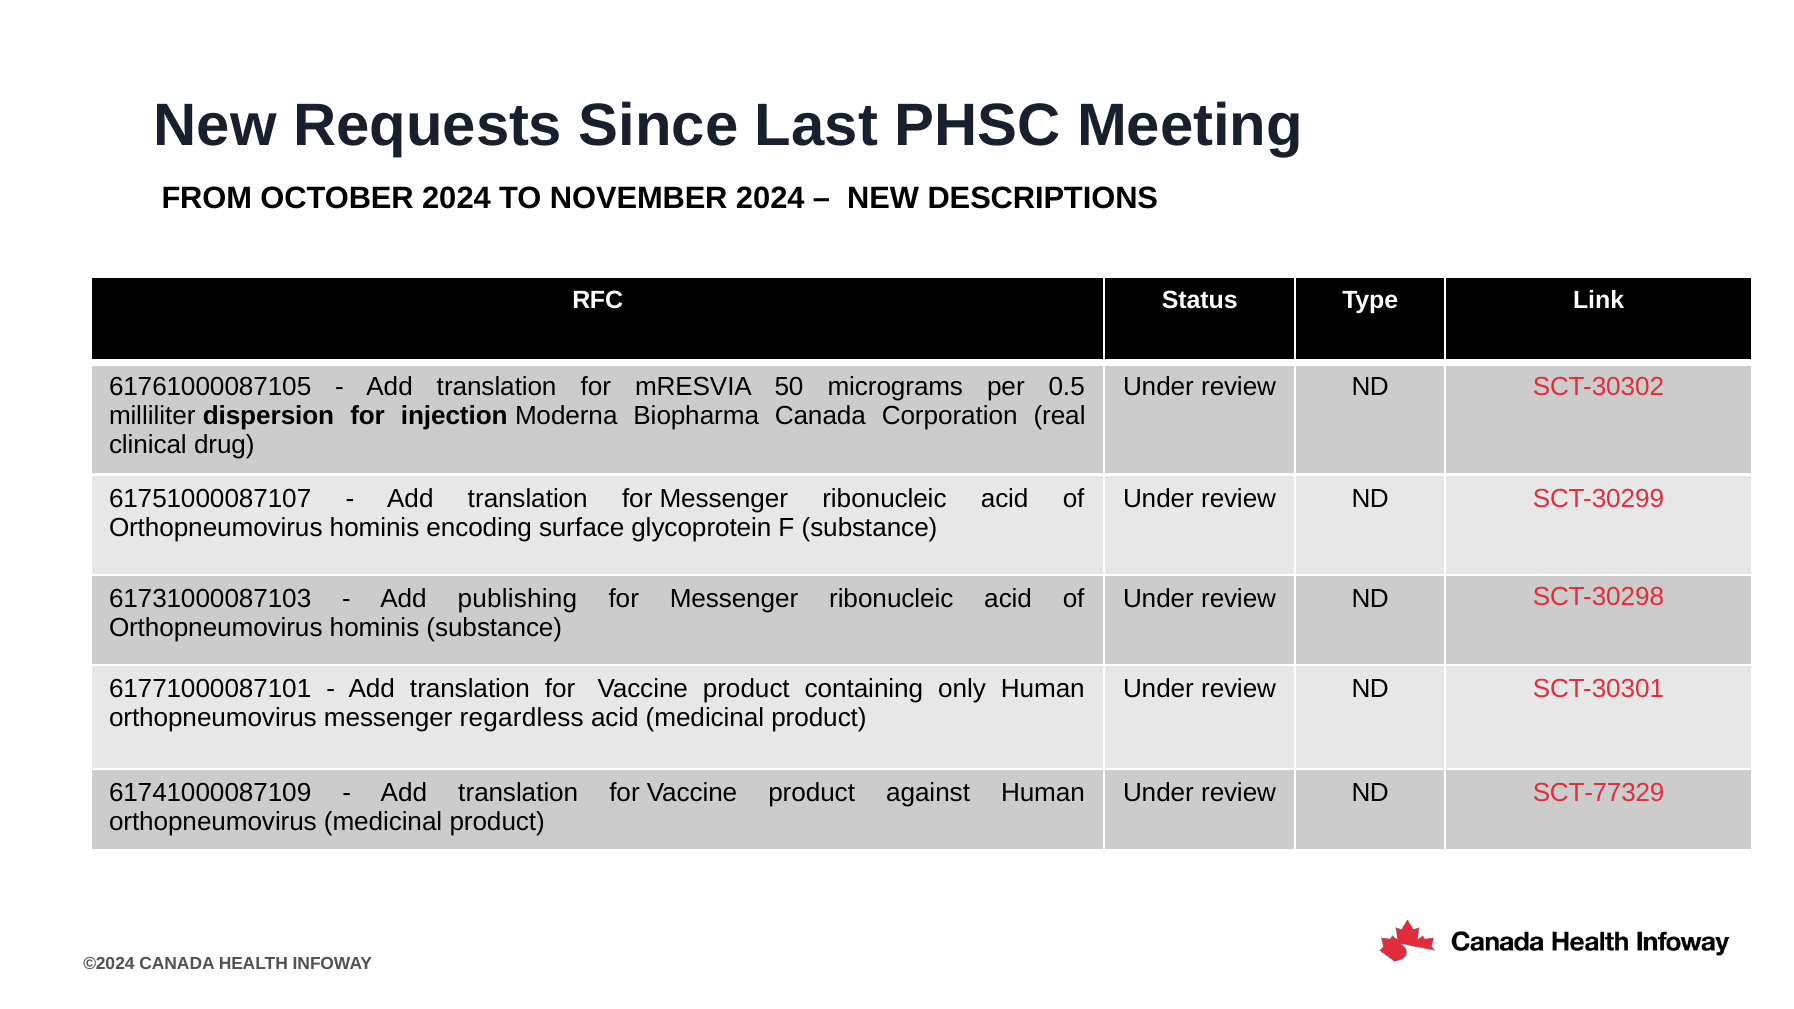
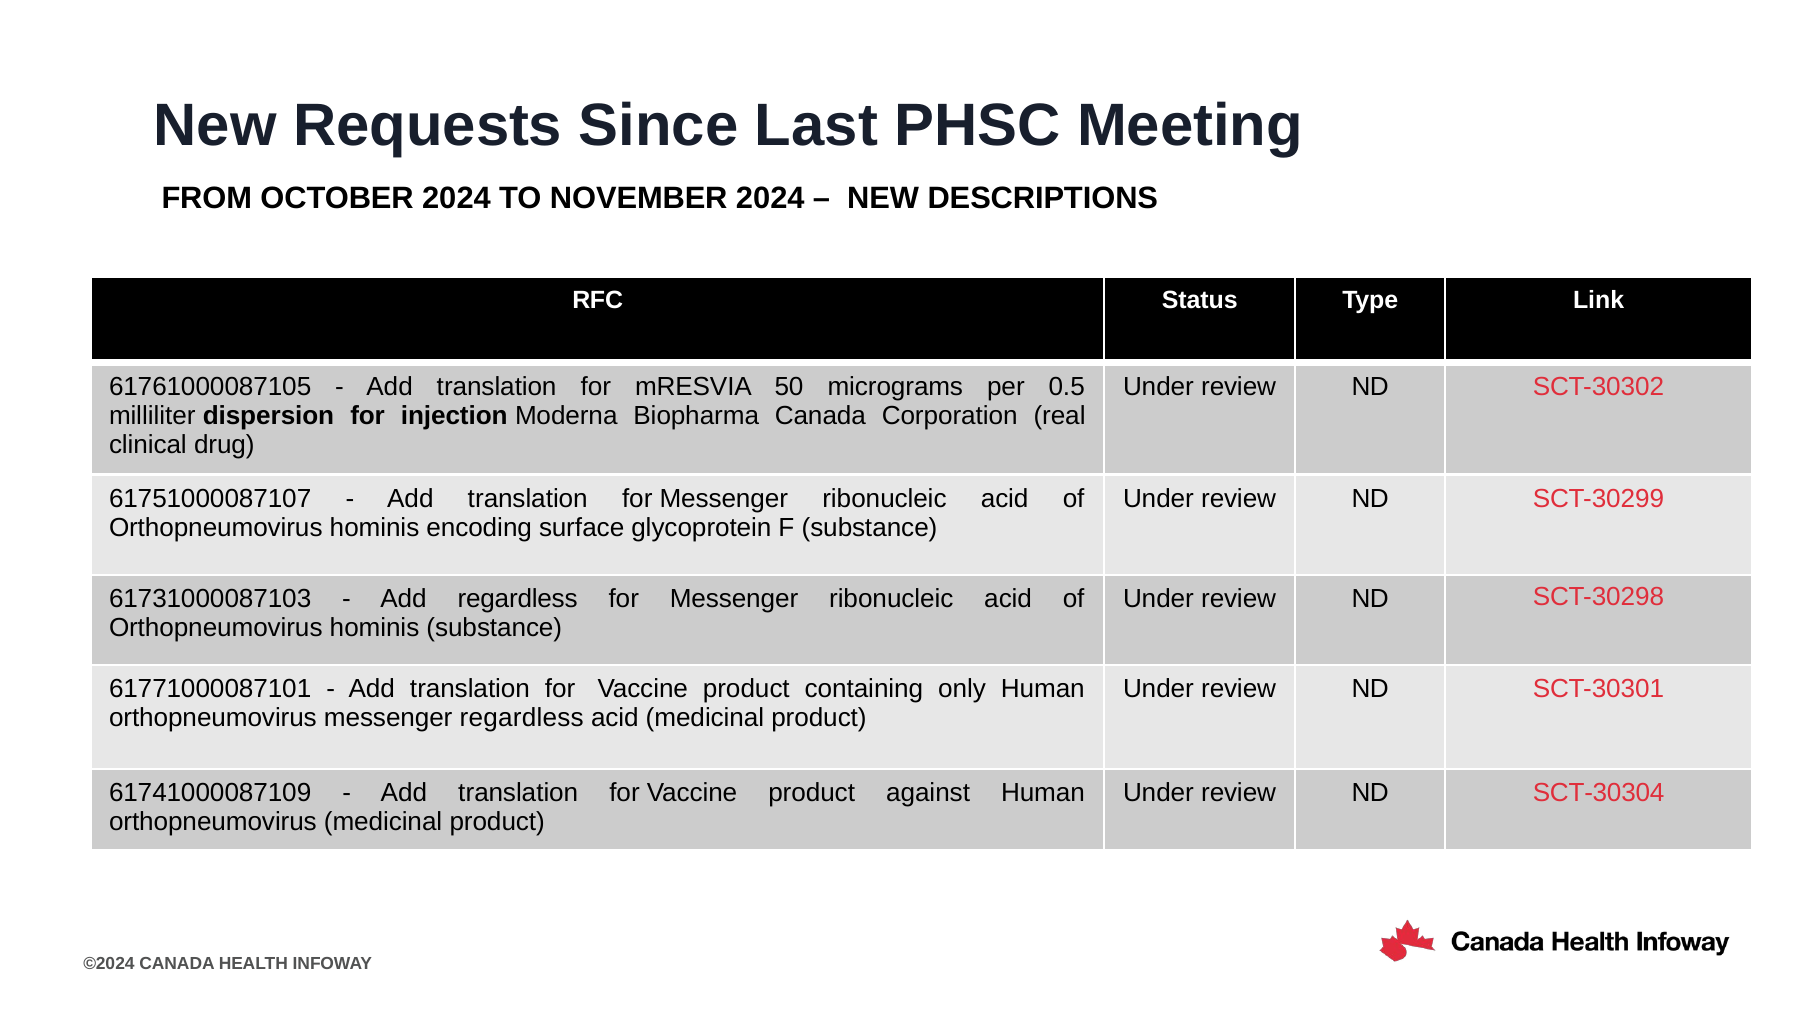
Add publishing: publishing -> regardless
SCT-77329: SCT-77329 -> SCT-30304
